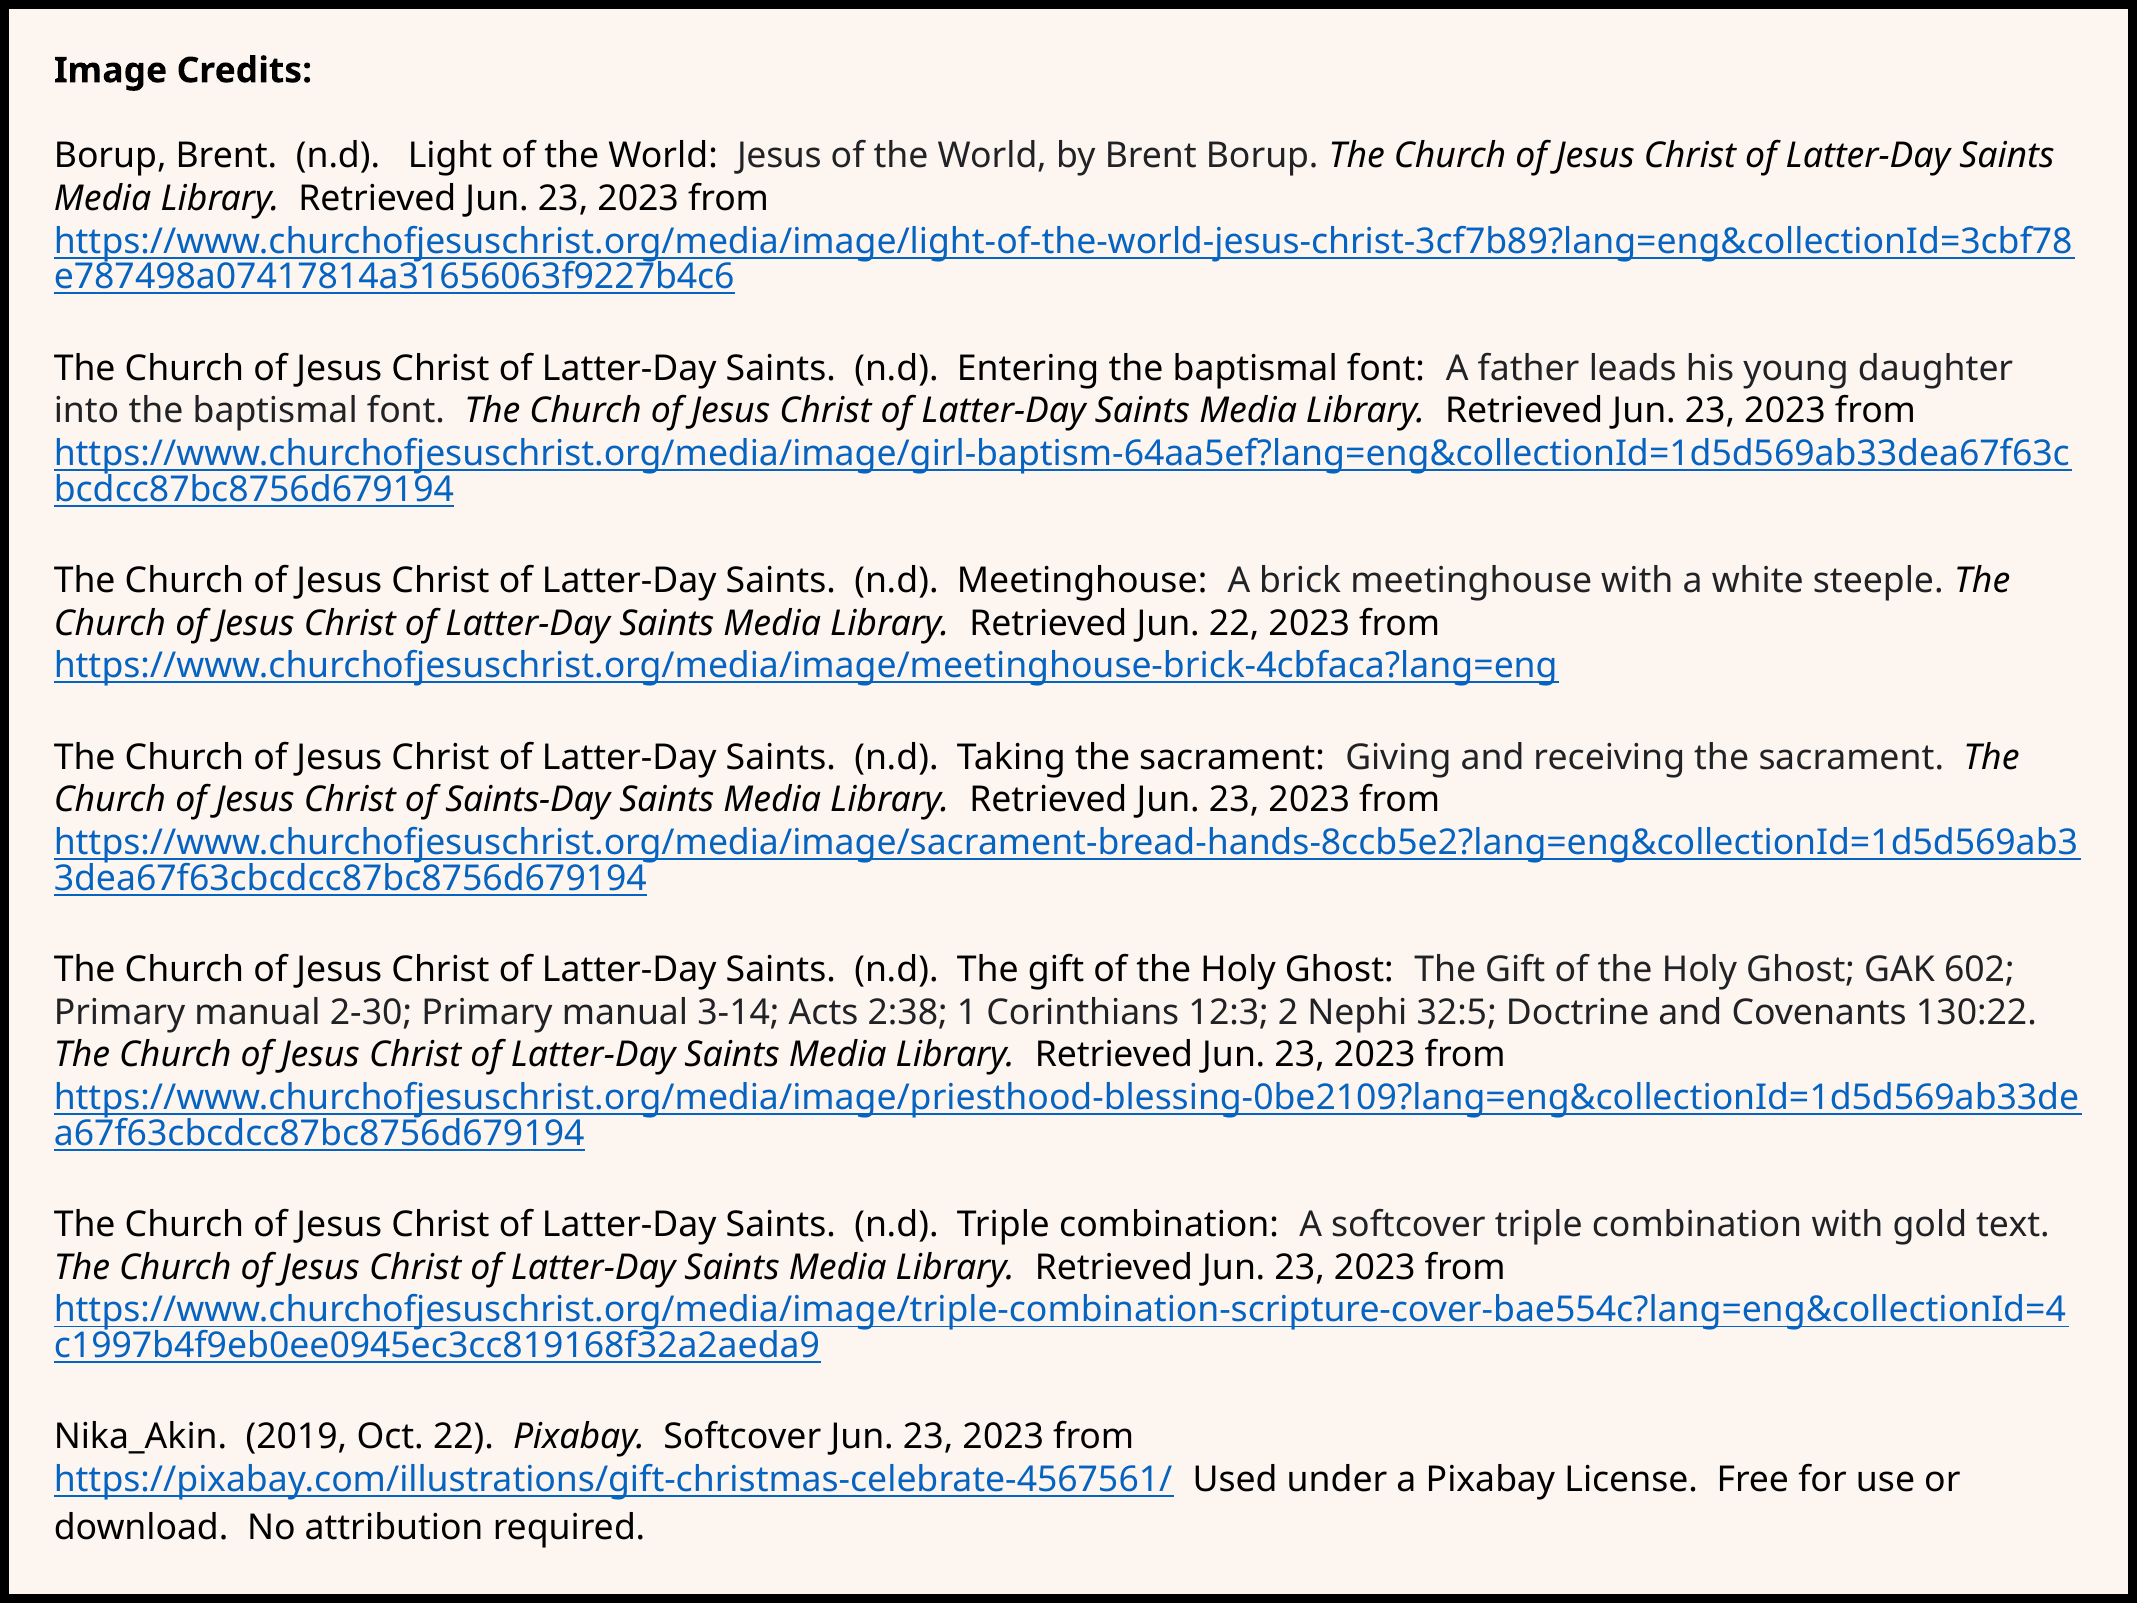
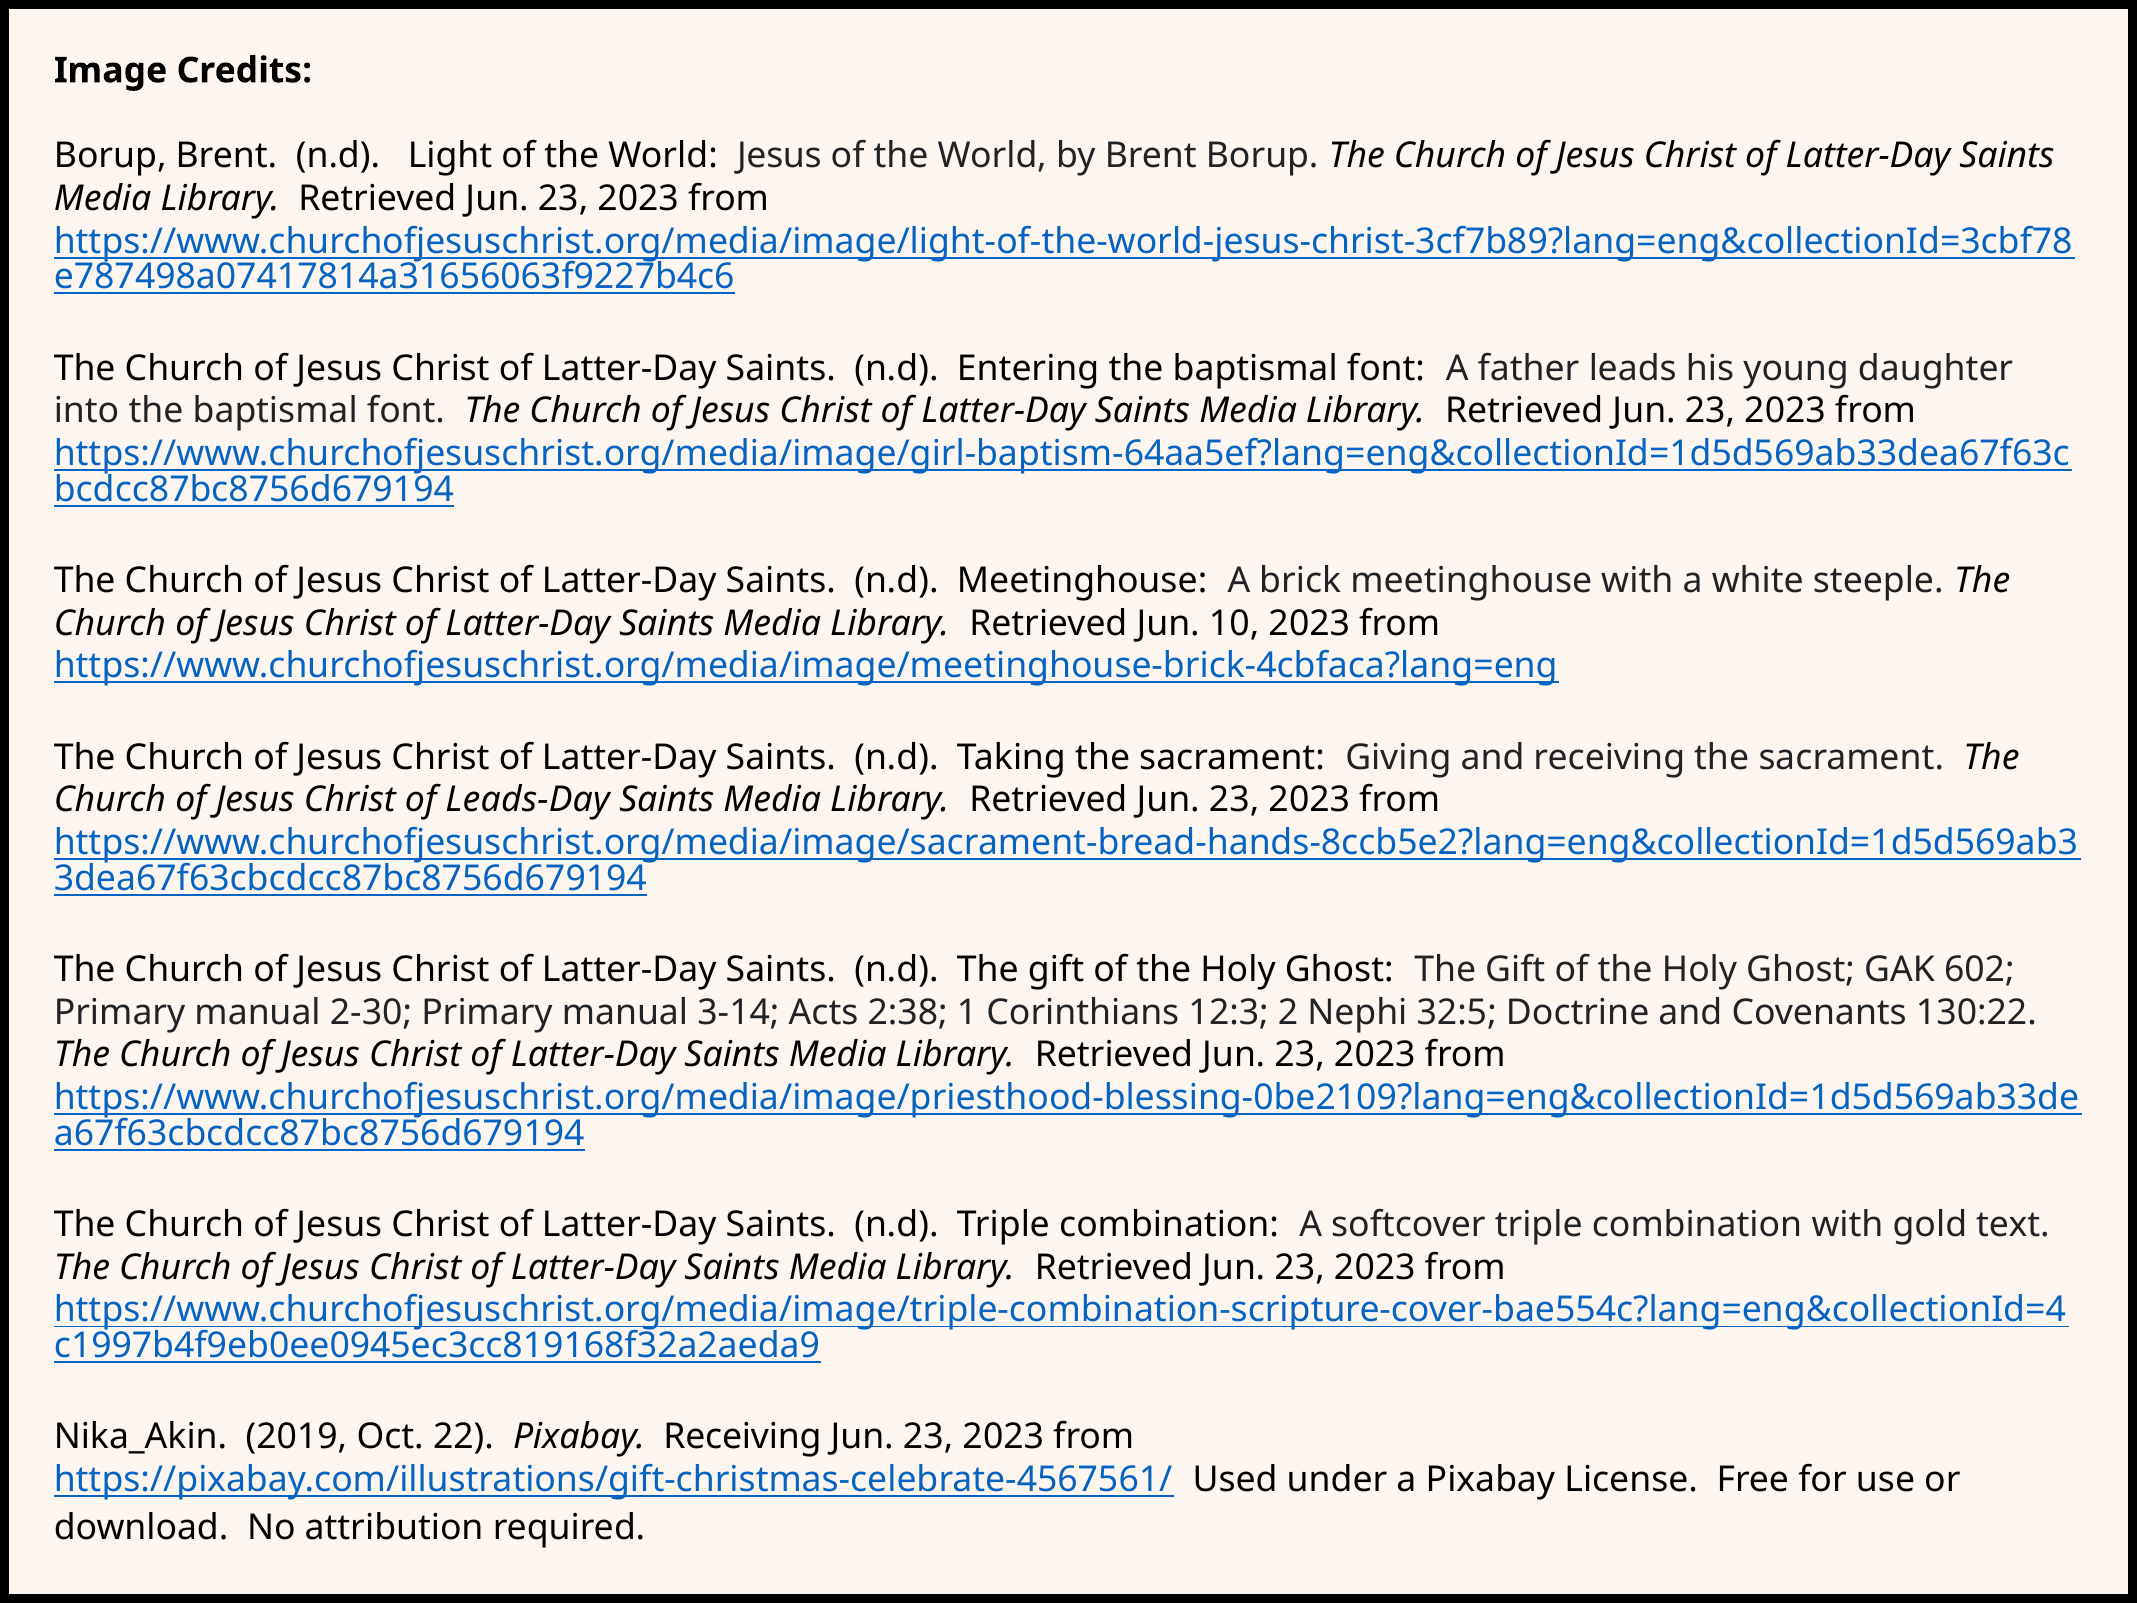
Jun 22: 22 -> 10
Saints-Day: Saints-Day -> Leads-Day
Pixabay Softcover: Softcover -> Receiving
